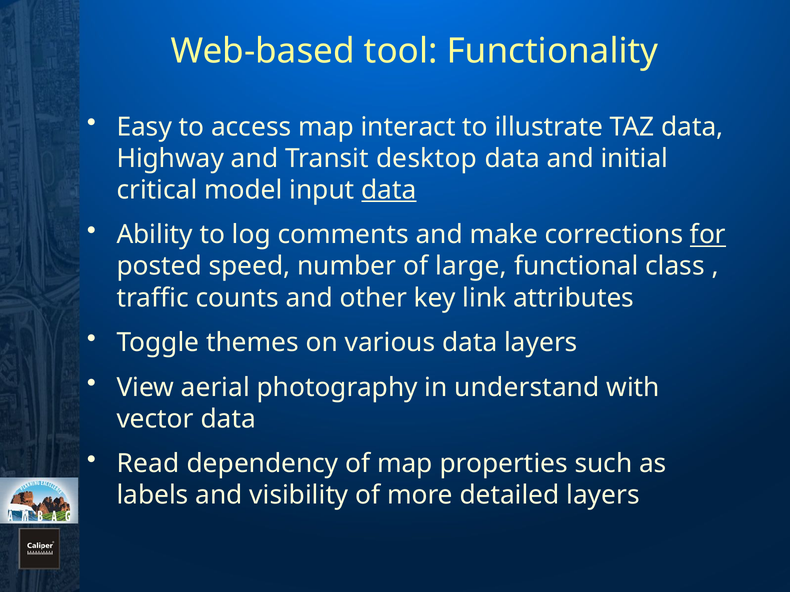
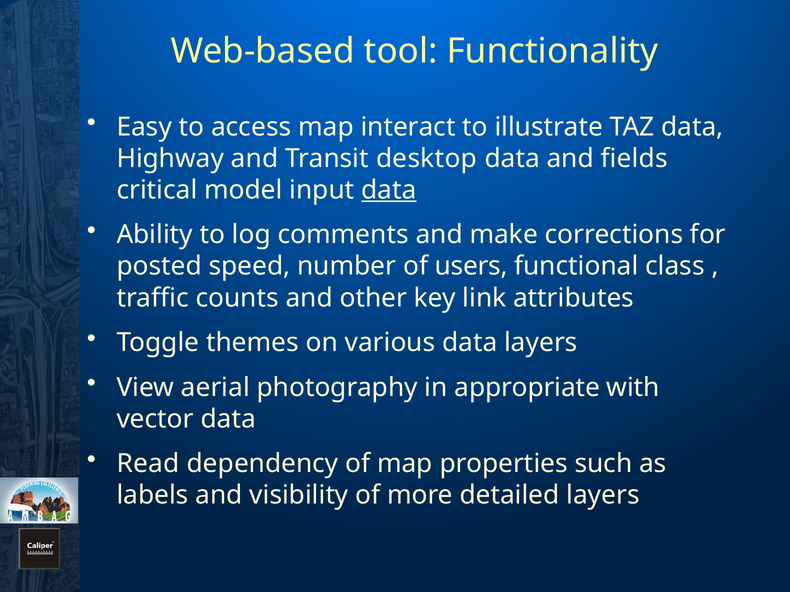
initial: initial -> fields
for underline: present -> none
large: large -> users
understand: understand -> appropriate
